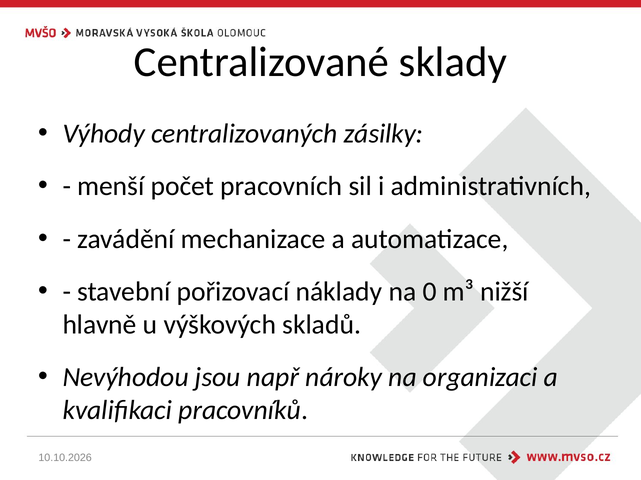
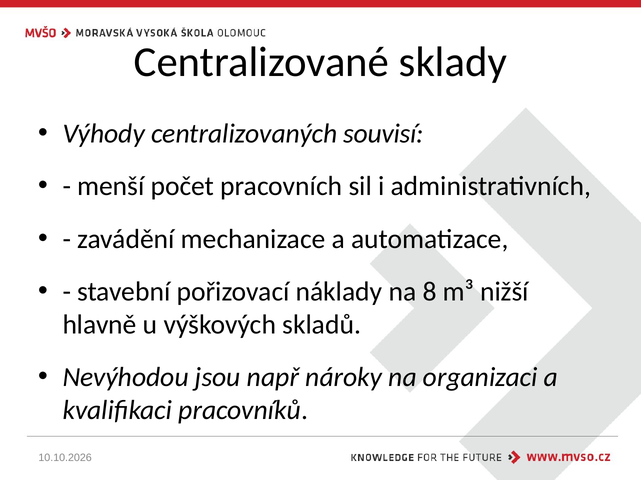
zásilky: zásilky -> souvisí
0: 0 -> 8
